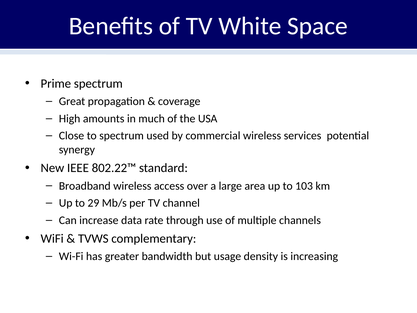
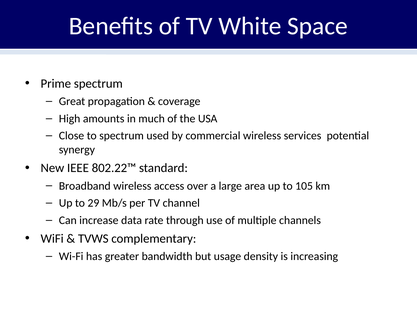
103: 103 -> 105
